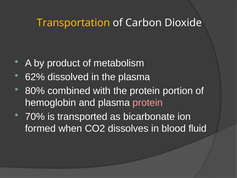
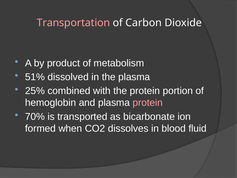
Transportation colour: yellow -> pink
62%: 62% -> 51%
80%: 80% -> 25%
